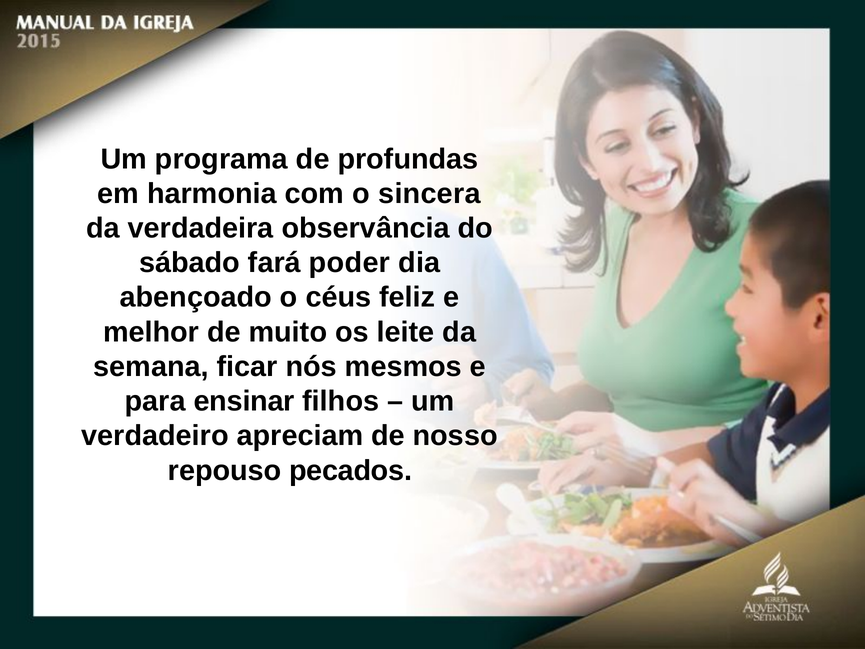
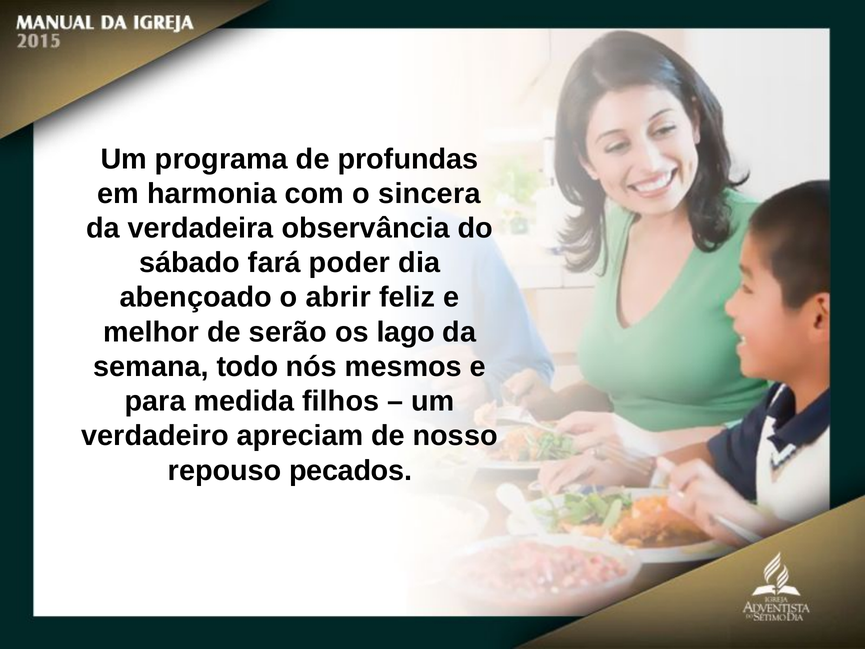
céus: céus -> abrir
muito: muito -> serão
leite: leite -> lago
ficar: ficar -> todo
ensinar: ensinar -> medida
